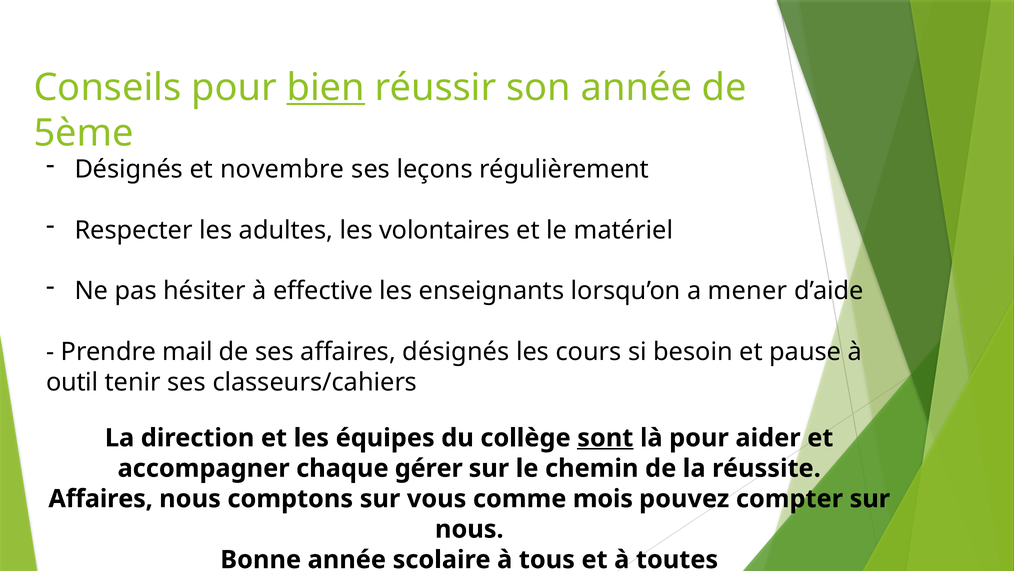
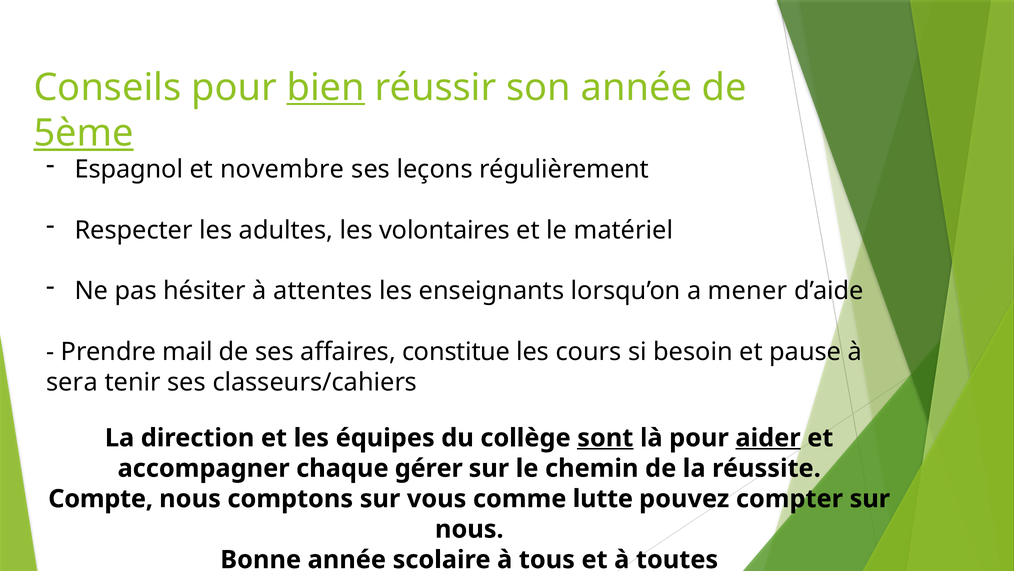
5ème underline: none -> present
Désignés at (129, 169): Désignés -> Espagnol
effective: effective -> attentes
affaires désignés: désignés -> constitue
outil: outil -> sera
aider underline: none -> present
Affaires at (101, 498): Affaires -> Compte
mois: mois -> lutte
